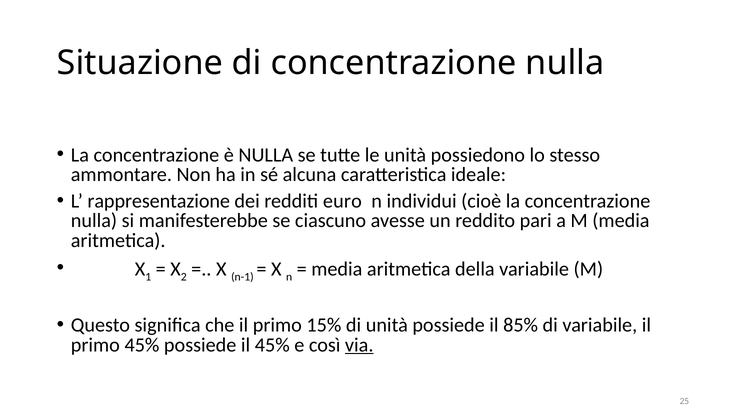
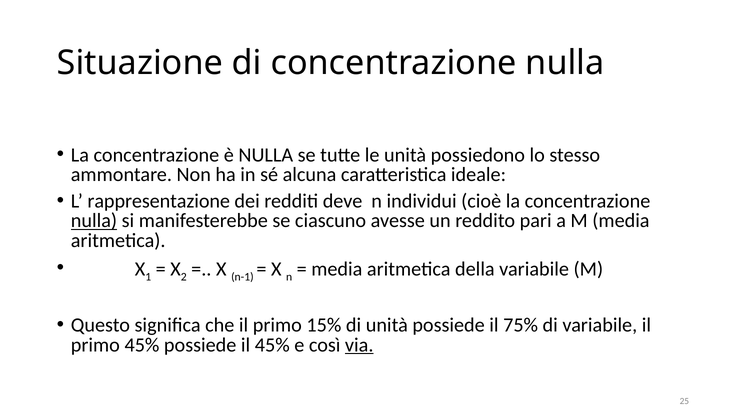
euro: euro -> deve
nulla at (94, 221) underline: none -> present
85%: 85% -> 75%
